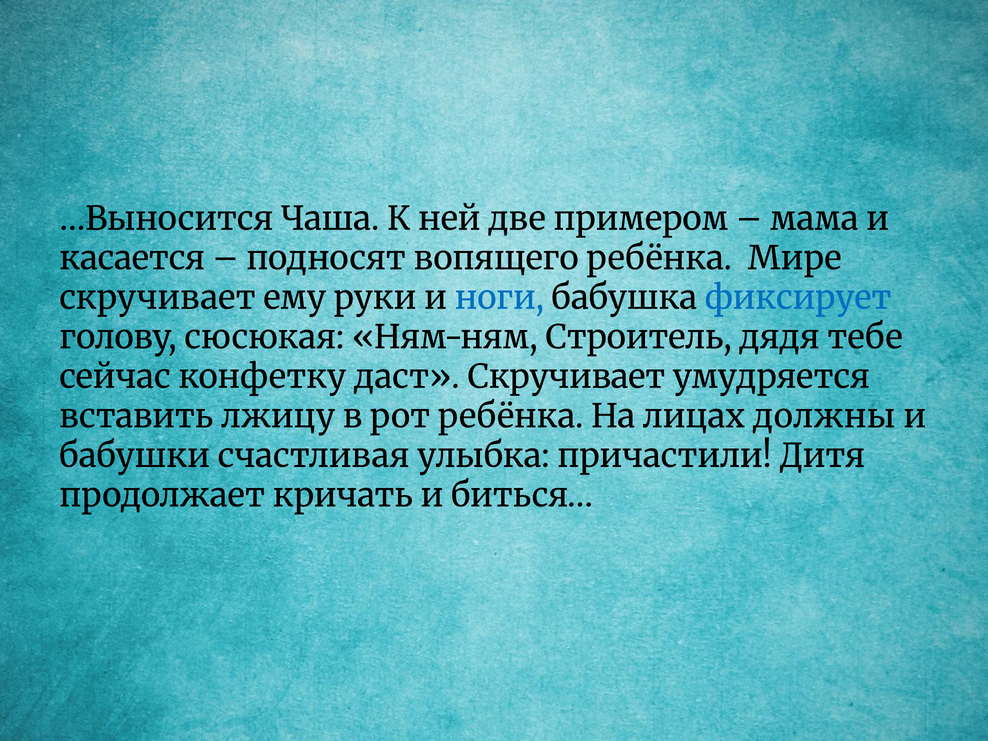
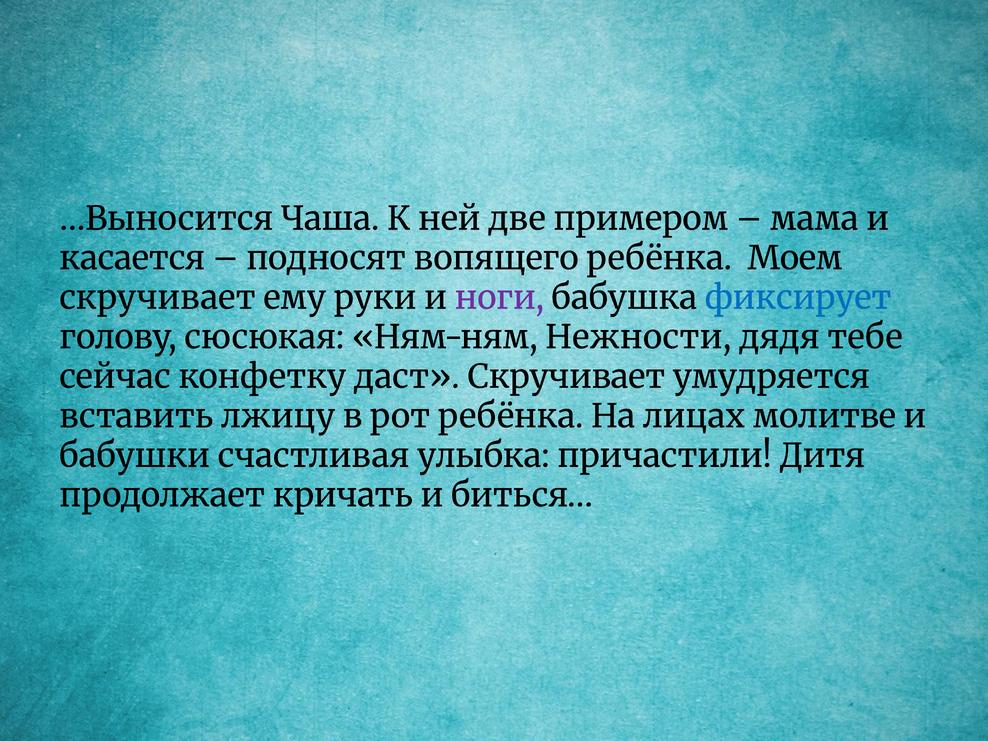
Мире: Мире -> Моем
ноги colour: blue -> purple
Строитель: Строитель -> Нежности
должны: должны -> молитве
